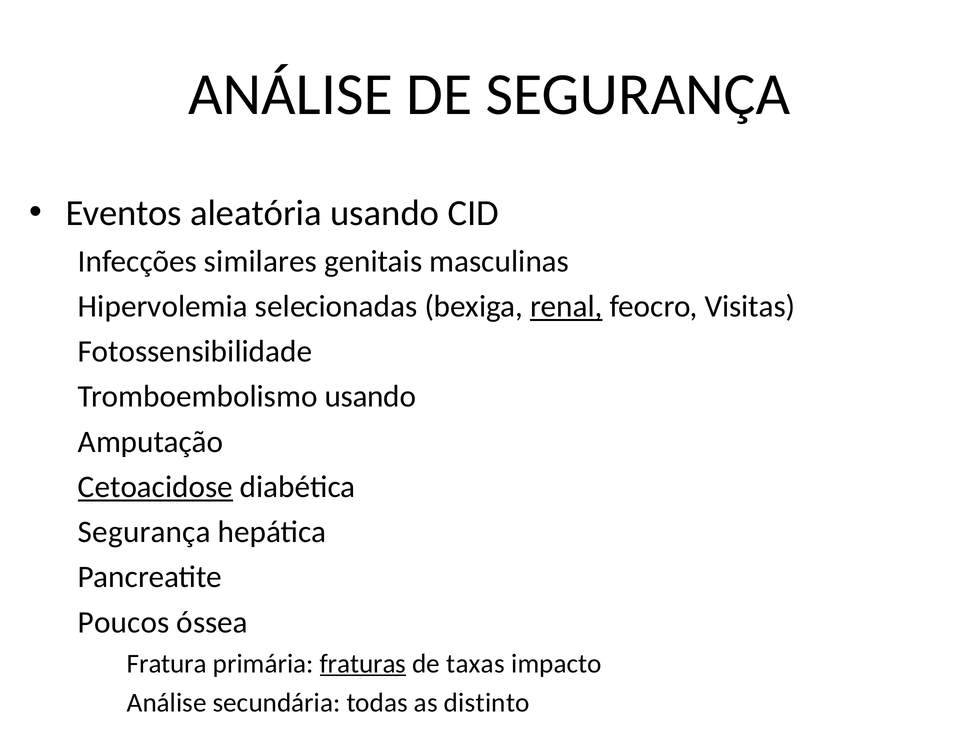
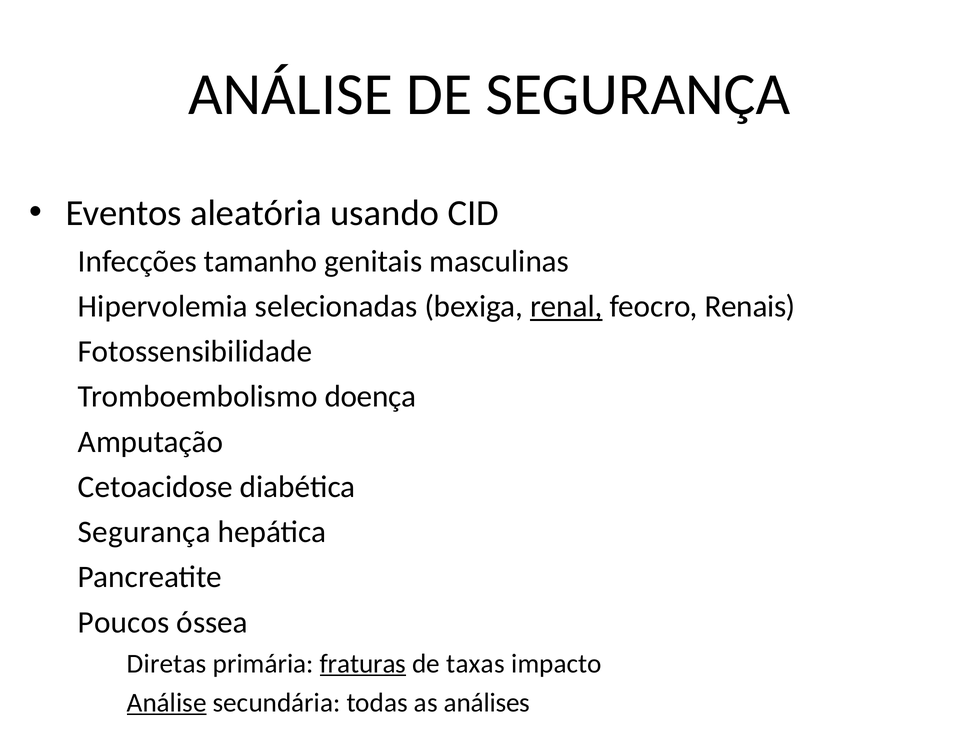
similares: similares -> tamanho
Visitas: Visitas -> Renais
Tromboembolismo usando: usando -> doença
Cetoacidose underline: present -> none
Fratura: Fratura -> Diretas
Análise at (167, 703) underline: none -> present
distinto: distinto -> análises
